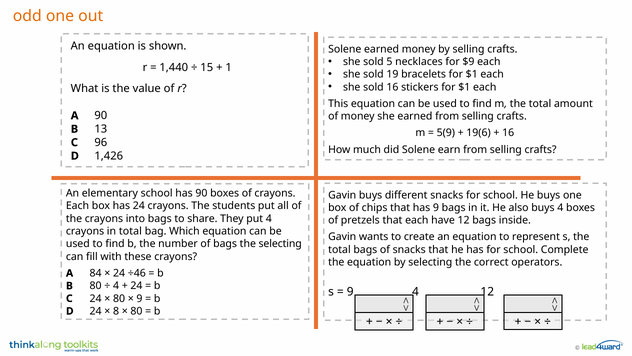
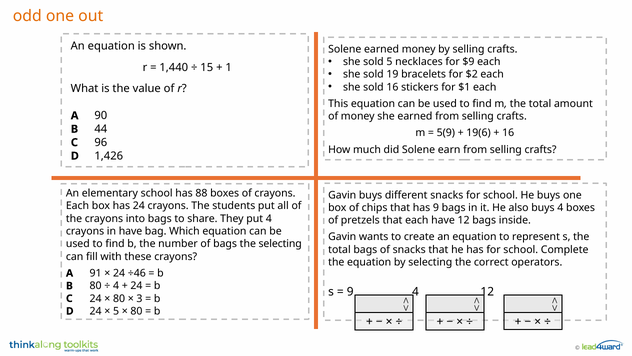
bracelets for $1: $1 -> $2
13: 13 -> 44
has 90: 90 -> 88
in total: total -> have
84: 84 -> 91
9 at (139, 298): 9 -> 3
8 at (116, 311): 8 -> 5
